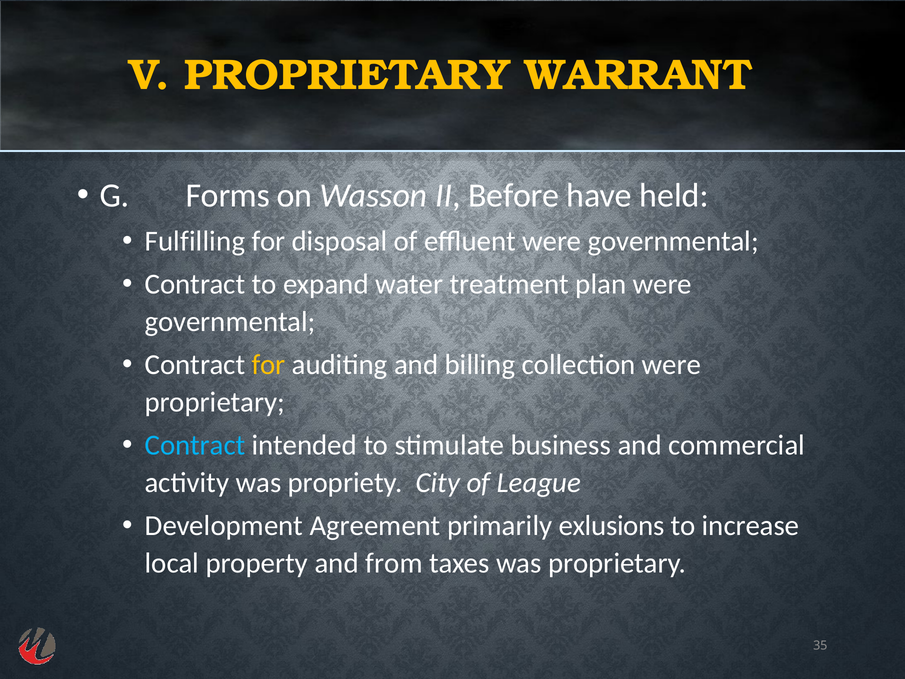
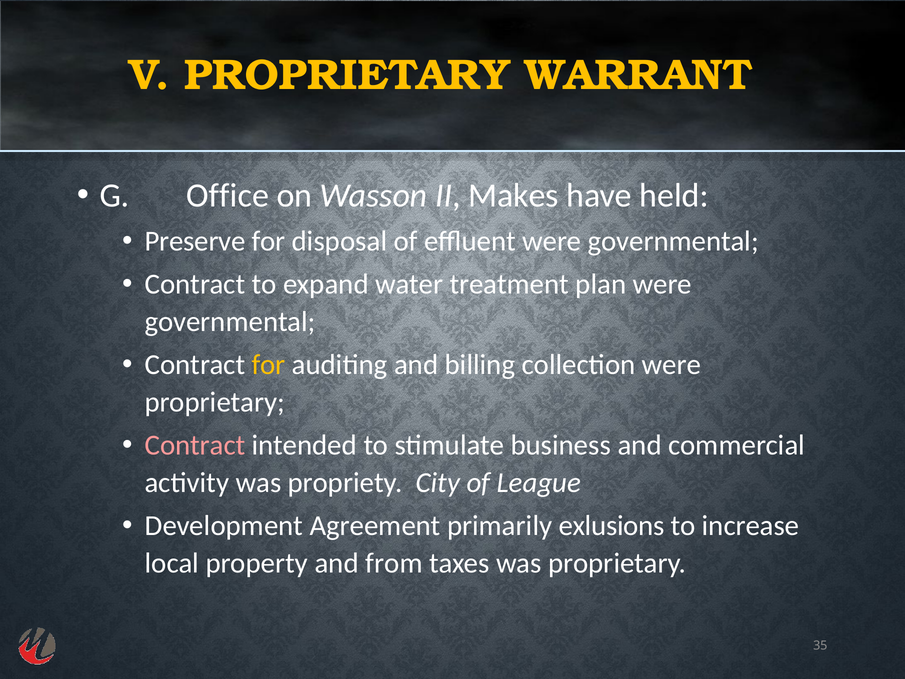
Forms: Forms -> Office
Before: Before -> Makes
Fulfilling: Fulfilling -> Preserve
Contract at (195, 445) colour: light blue -> pink
